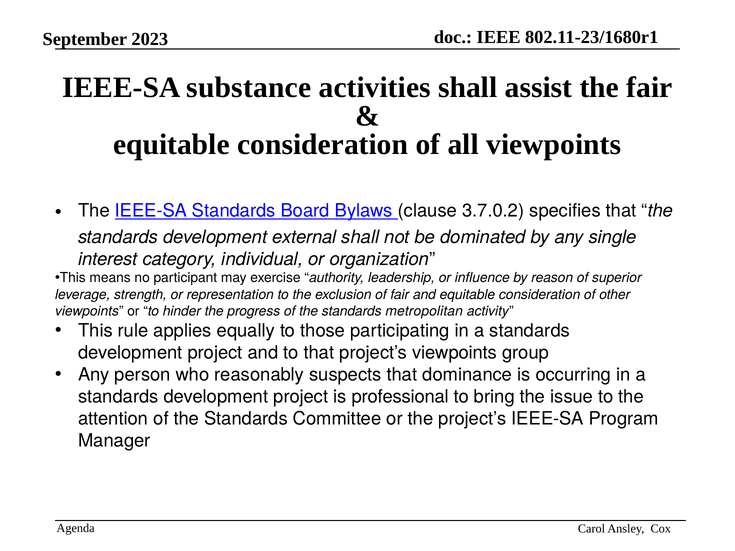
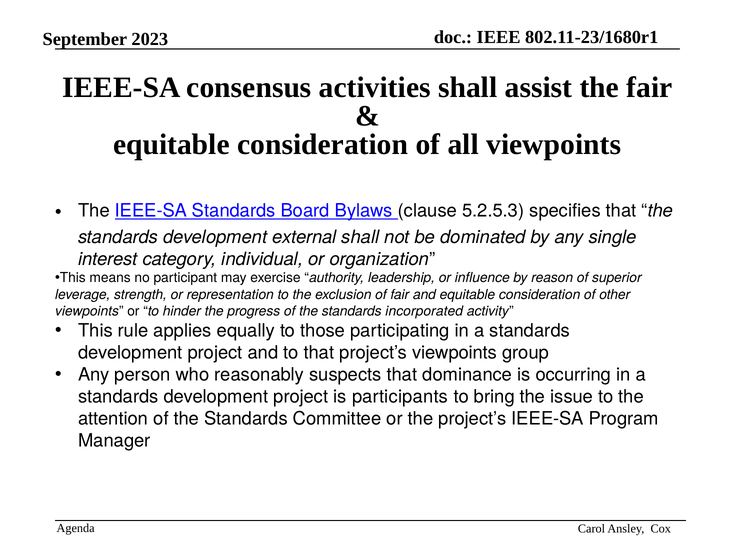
substance: substance -> consensus
3.7.0.2: 3.7.0.2 -> 5.2.5.3
metropolitan: metropolitan -> incorporated
professional: professional -> participants
